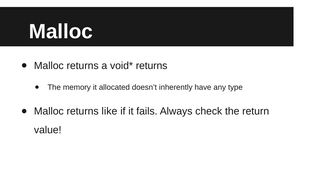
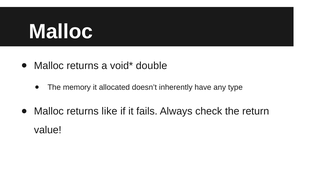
returns at (152, 66): returns -> double
